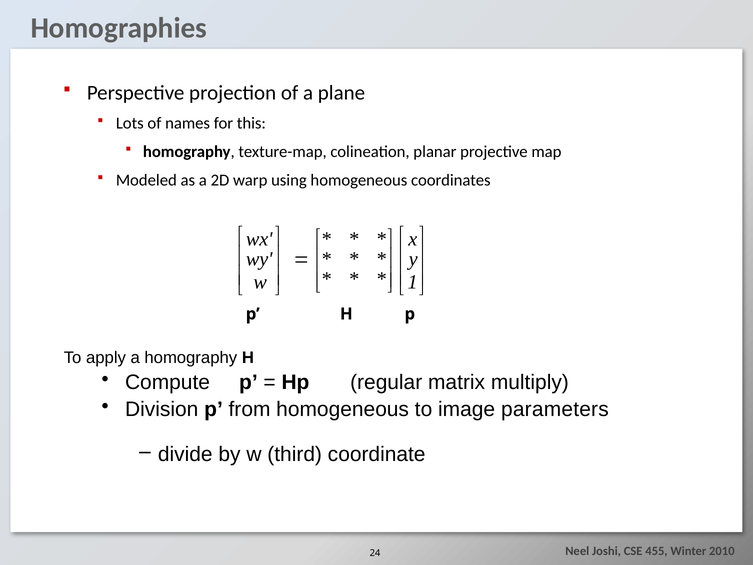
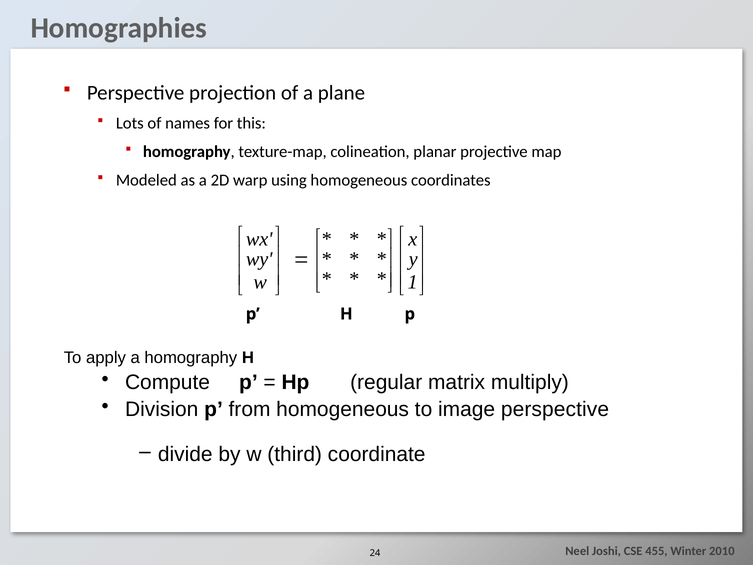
image parameters: parameters -> perspective
